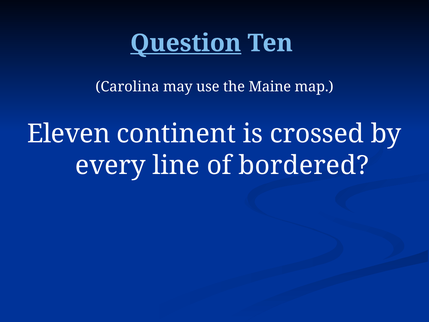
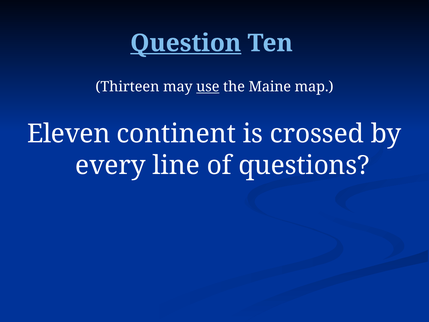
Carolina: Carolina -> Thirteen
use underline: none -> present
bordered: bordered -> questions
